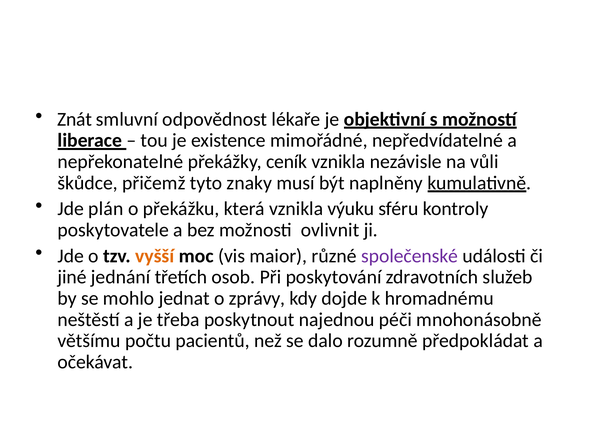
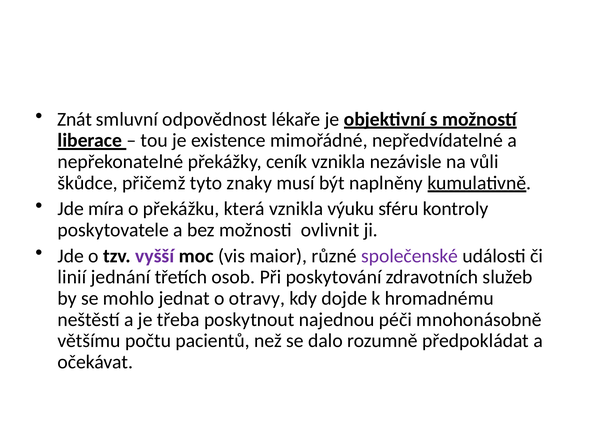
plán: plán -> míra
vyšší colour: orange -> purple
jiné: jiné -> linií
zprávy: zprávy -> otravy
